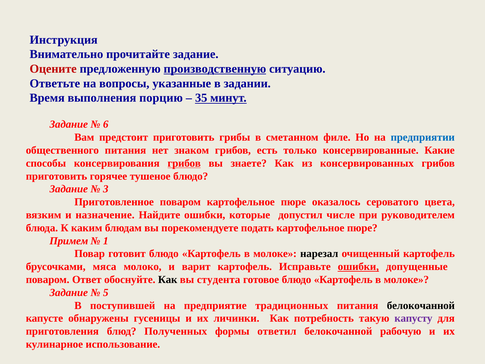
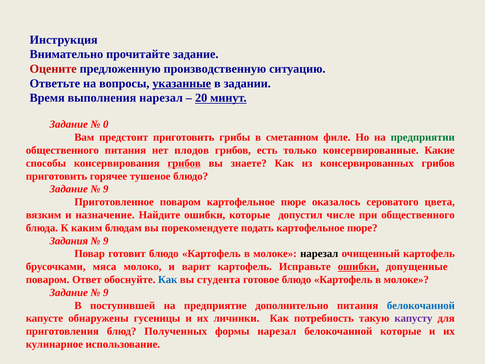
производственную underline: present -> none
указанные underline: none -> present
выполнения порцию: порцию -> нарезал
35: 35 -> 20
6: 6 -> 0
предприятии colour: blue -> green
знаком: знаком -> плодов
3 at (106, 189): 3 -> 9
при руководителем: руководителем -> общественного
Примем: Примем -> Задания
1 at (106, 241): 1 -> 9
Как at (168, 279) colour: black -> blue
5 at (106, 292): 5 -> 9
традиционных: традиционных -> дополнительно
белокочанной at (421, 305) colour: black -> blue
формы ответил: ответил -> нарезал
белокочанной рабочую: рабочую -> которые
